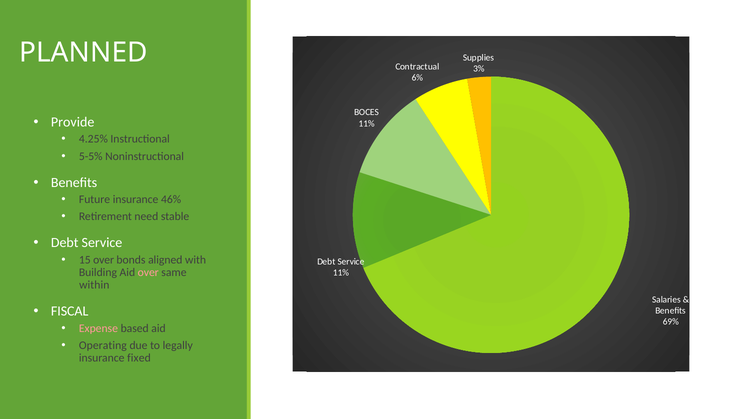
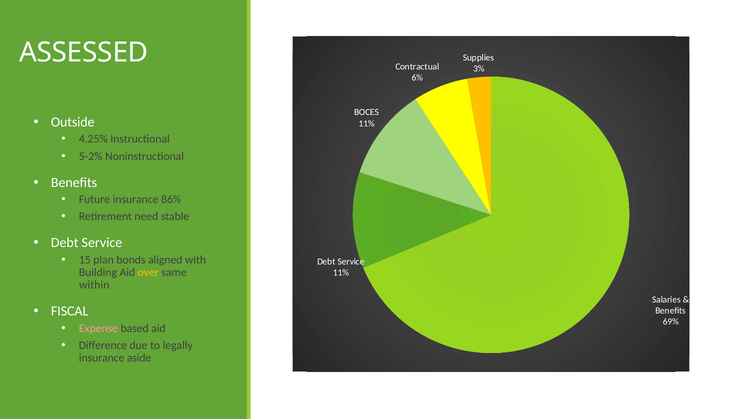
PLANNED: PLANNED -> ASSESSED
Provide: Provide -> Outside
5-5%: 5-5% -> 5-2%
46%: 46% -> 86%
15 over: over -> plan
over at (148, 272) colour: pink -> yellow
Operating: Operating -> Difference
fixed: fixed -> aside
